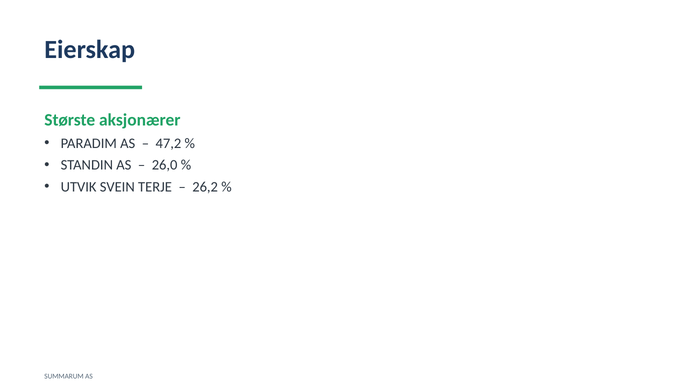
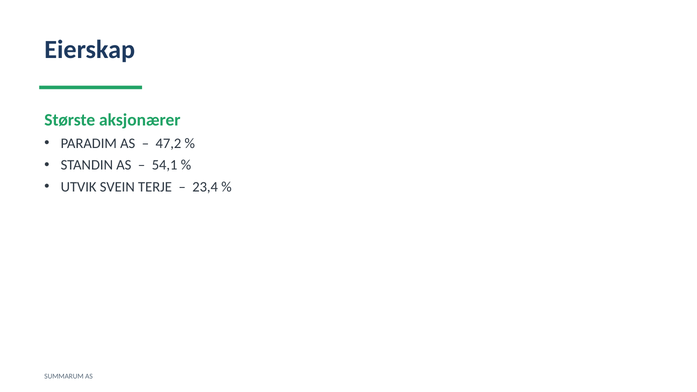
26,0: 26,0 -> 54,1
26,2: 26,2 -> 23,4
